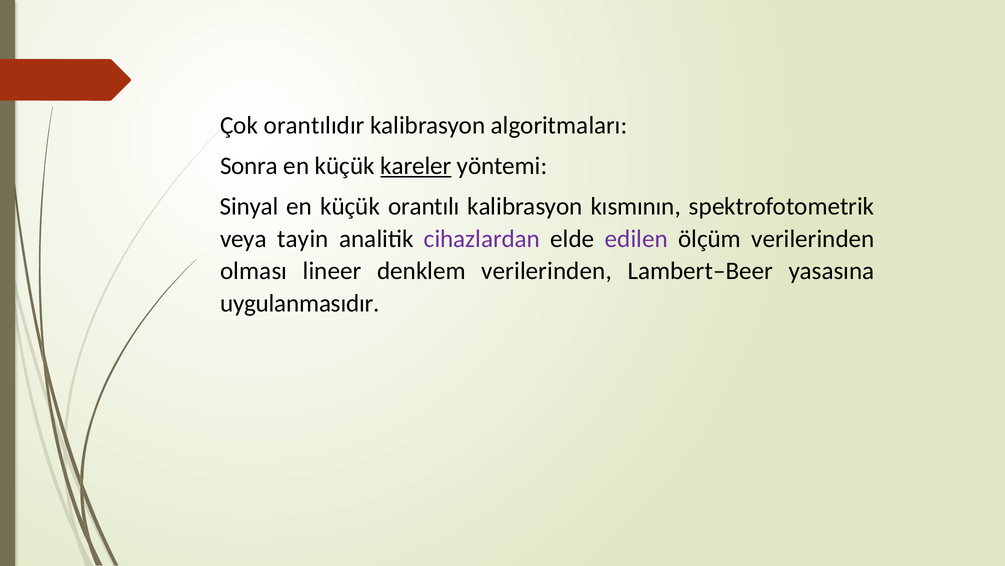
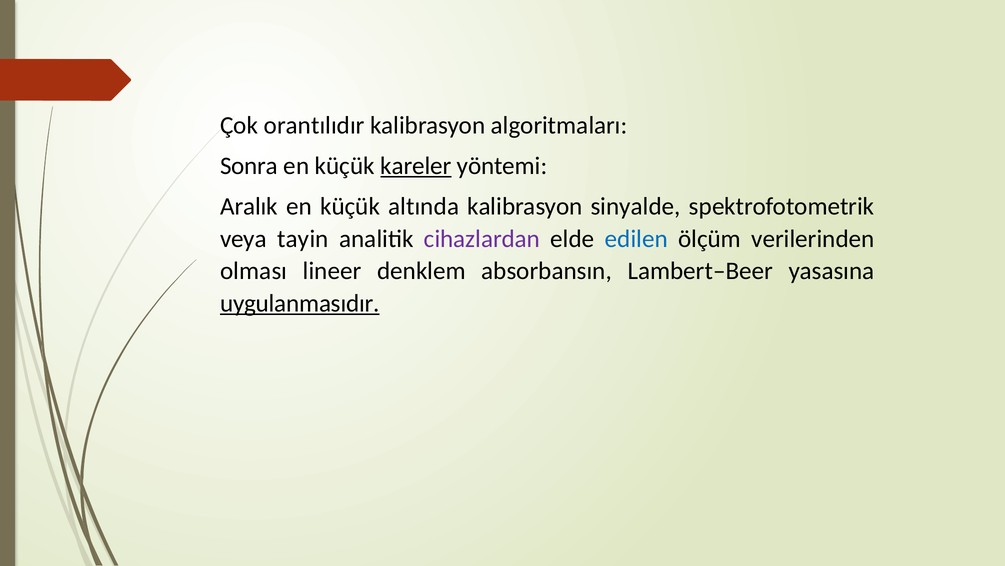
Sinyal: Sinyal -> Aralık
orantılı: orantılı -> altında
kısmının: kısmının -> sinyalde
edilen colour: purple -> blue
denklem verilerinden: verilerinden -> absorbansın
uygulanmasıdır underline: none -> present
